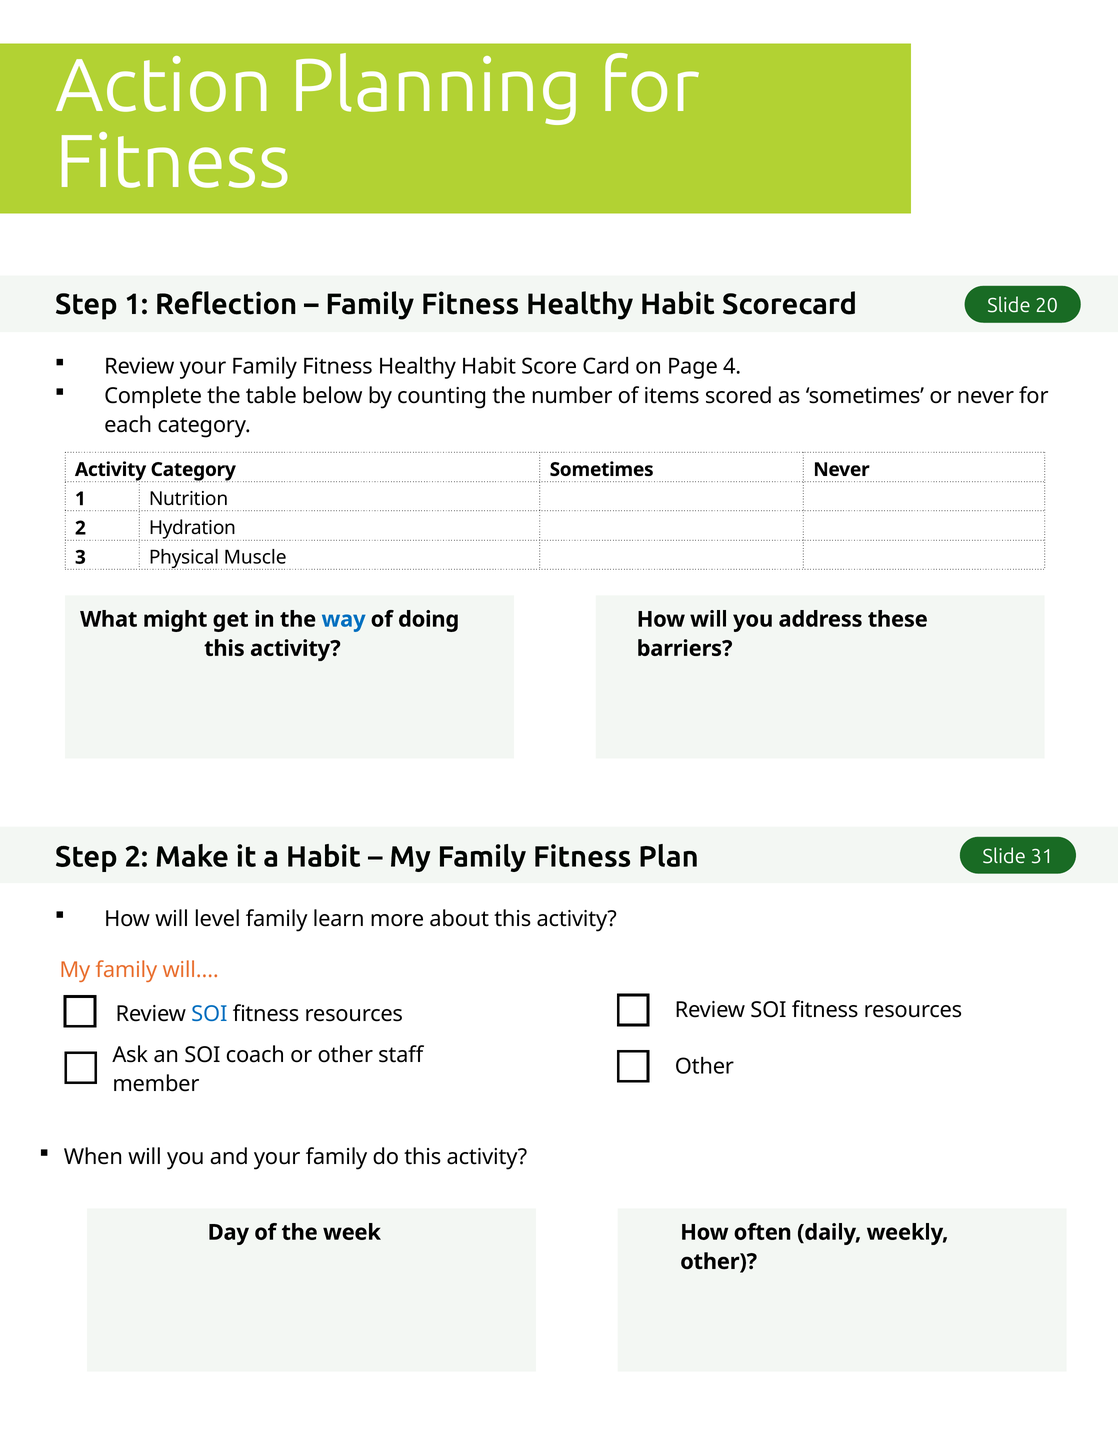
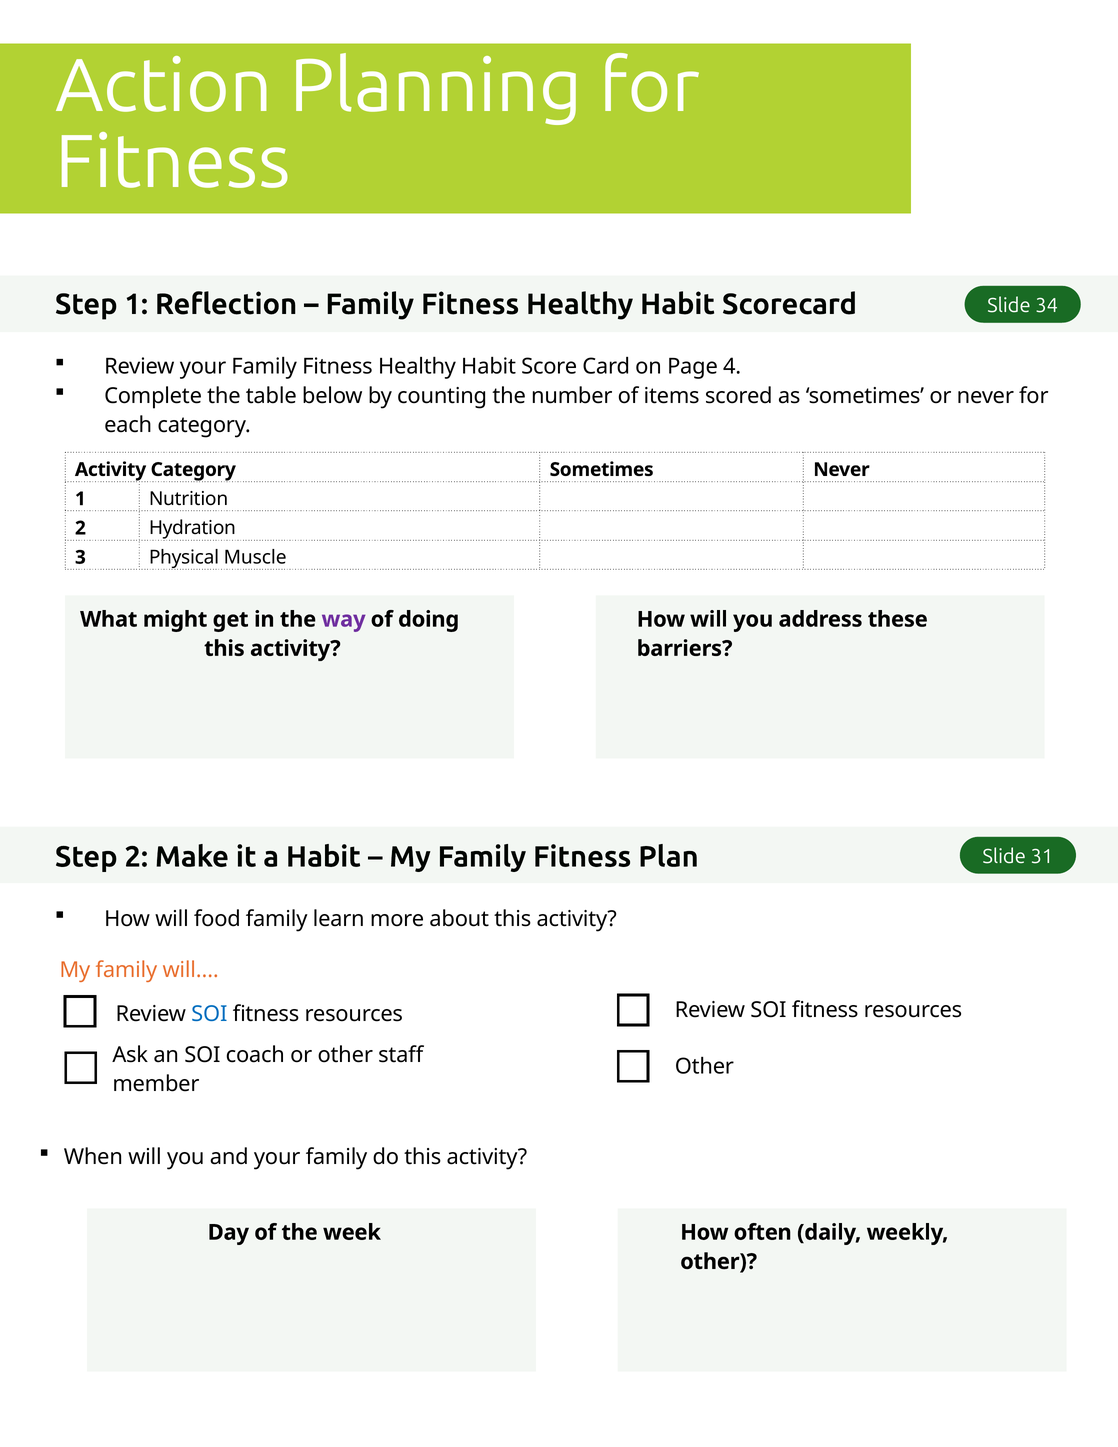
20: 20 -> 34
way colour: blue -> purple
level: level -> food
